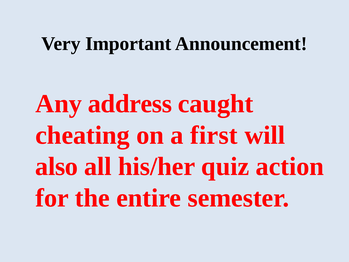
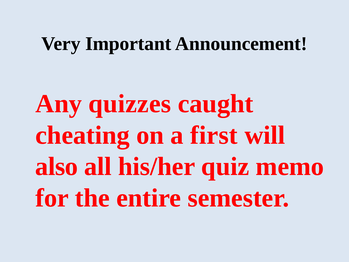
address: address -> quizzes
action: action -> memo
